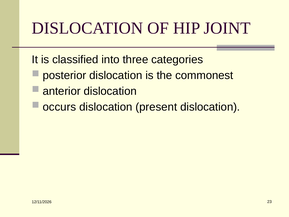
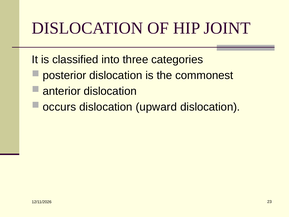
present: present -> upward
